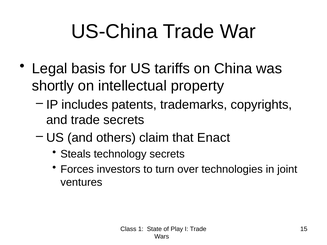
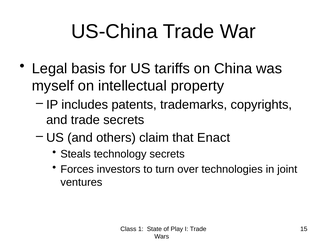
shortly: shortly -> myself
